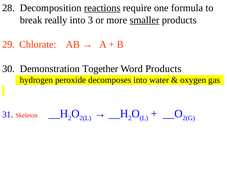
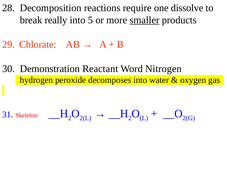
reactions underline: present -> none
formula: formula -> dissolve
3: 3 -> 5
Together: Together -> Reactant
Word Products: Products -> Nitrogen
